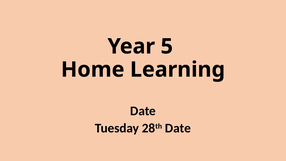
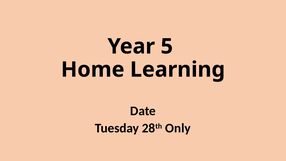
28th Date: Date -> Only
